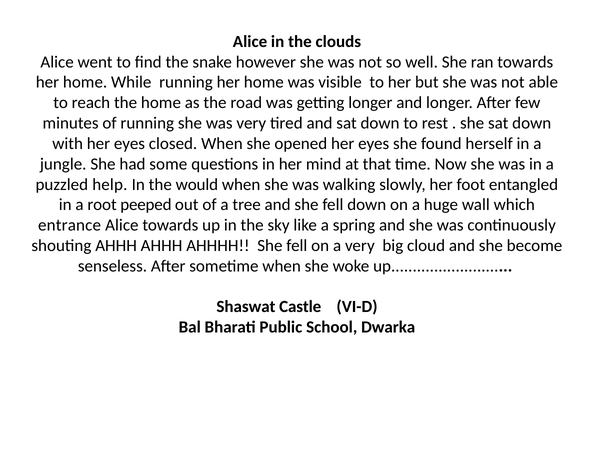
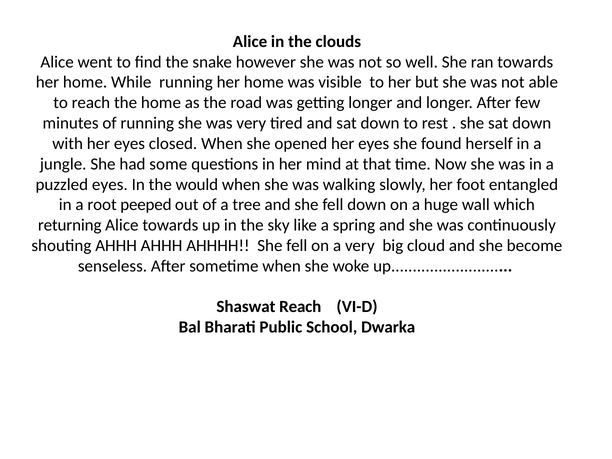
puzzled help: help -> eyes
entrance: entrance -> returning
Shaswat Castle: Castle -> Reach
